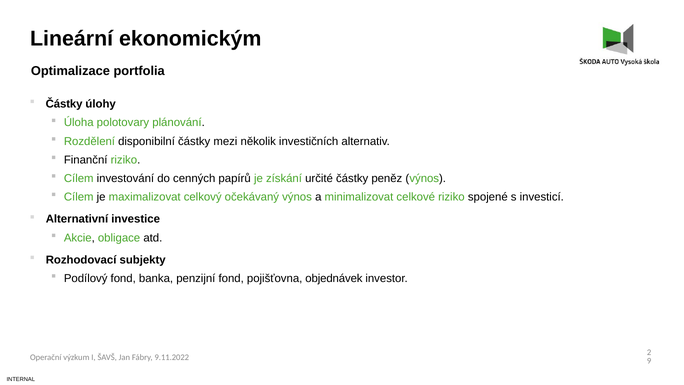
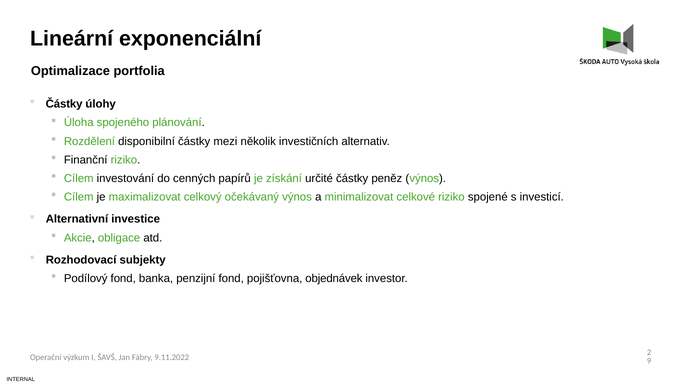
ekonomickým: ekonomickým -> exponenciální
polotovary: polotovary -> spojeného
